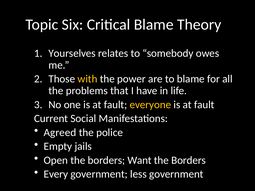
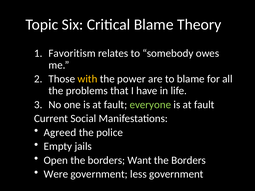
Yourselves: Yourselves -> Favoritism
everyone colour: yellow -> light green
Every: Every -> Were
